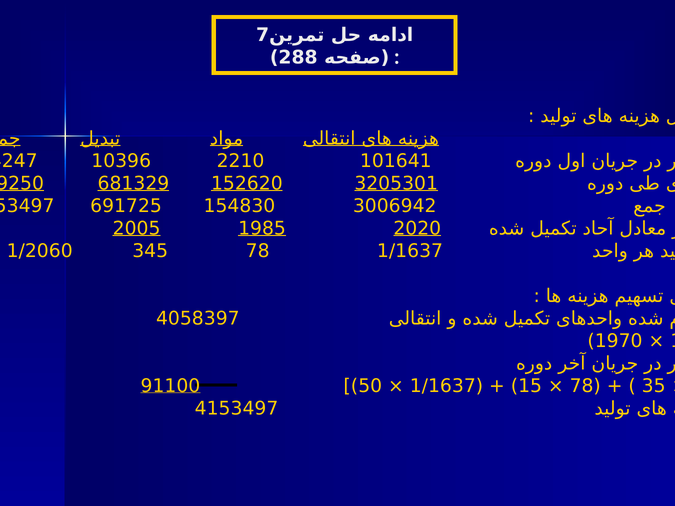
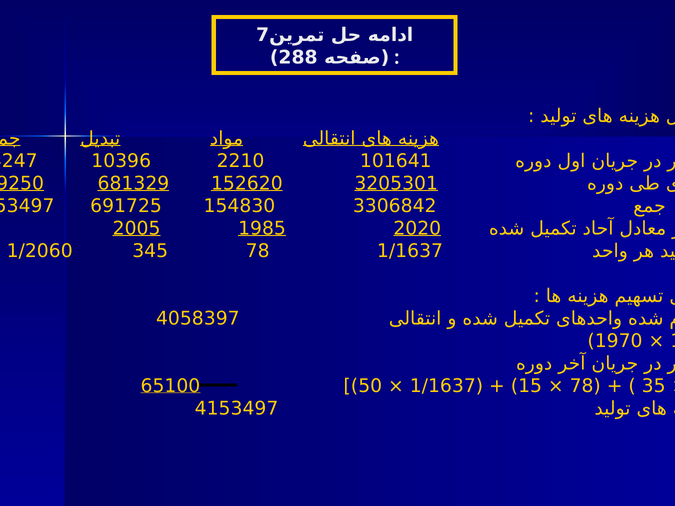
3006942: 3006942 -> 3306842
91100: 91100 -> 65100
